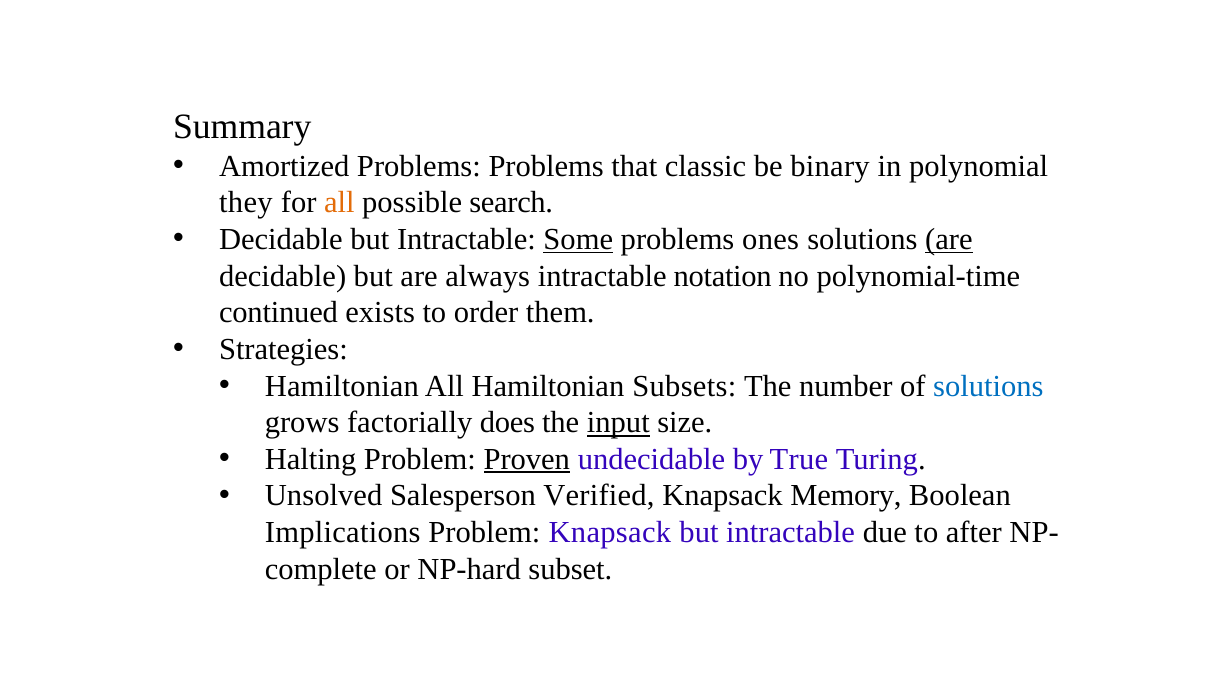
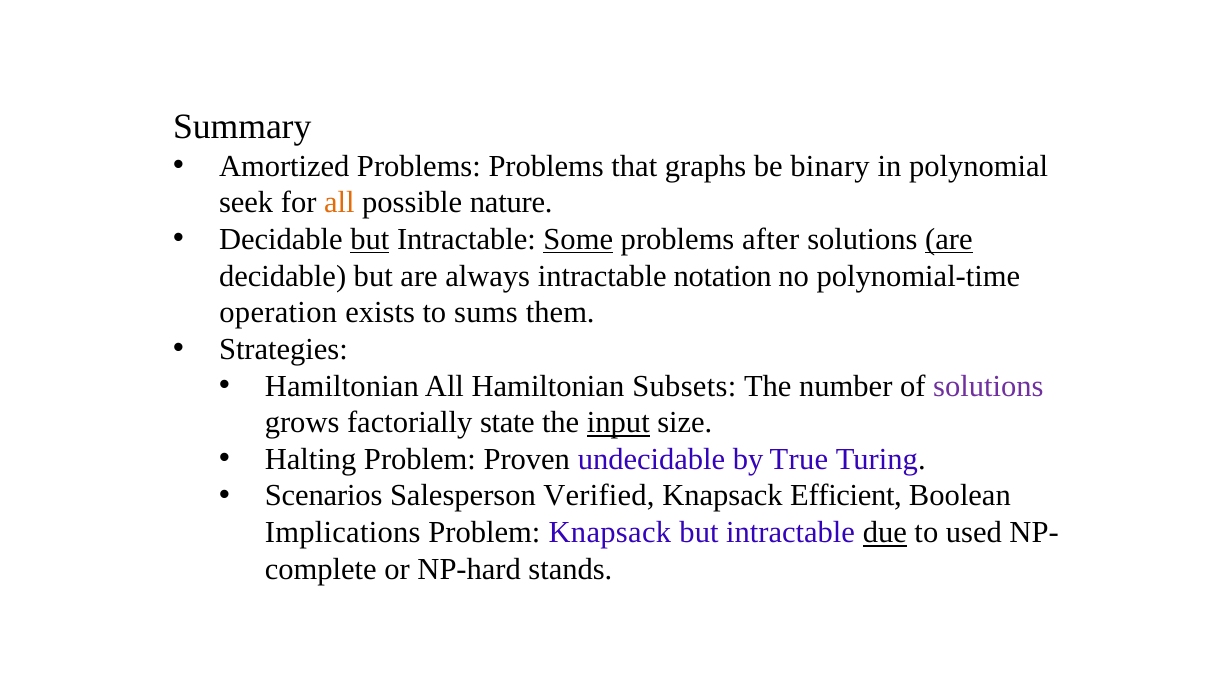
classic: classic -> graphs
they: they -> seek
search: search -> nature
but at (370, 239) underline: none -> present
ones: ones -> after
continued: continued -> operation
order: order -> sums
solutions at (988, 386) colour: blue -> purple
does: does -> state
Proven underline: present -> none
Unsolved: Unsolved -> Scenarios
Memory: Memory -> Efficient
due underline: none -> present
after: after -> used
subset: subset -> stands
